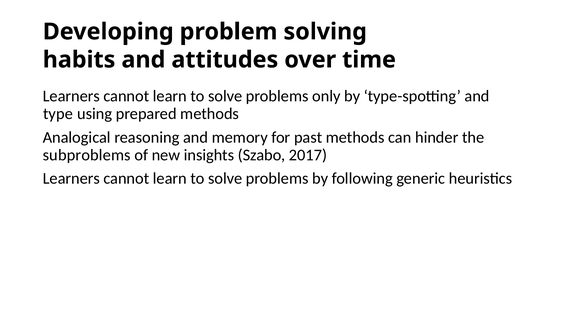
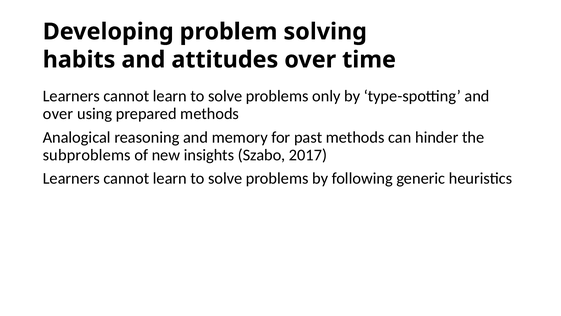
type at (58, 114): type -> over
